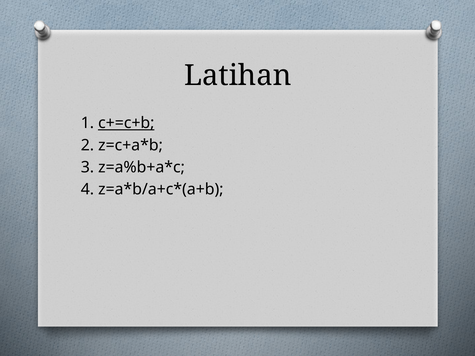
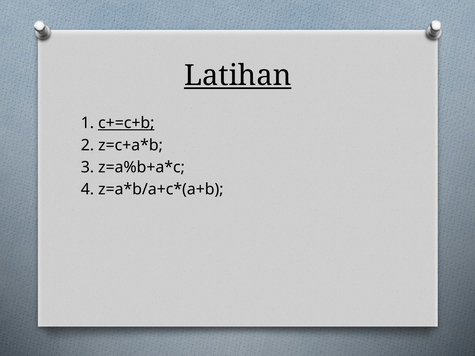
Latihan underline: none -> present
